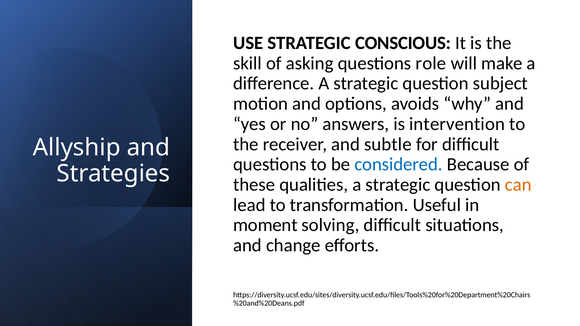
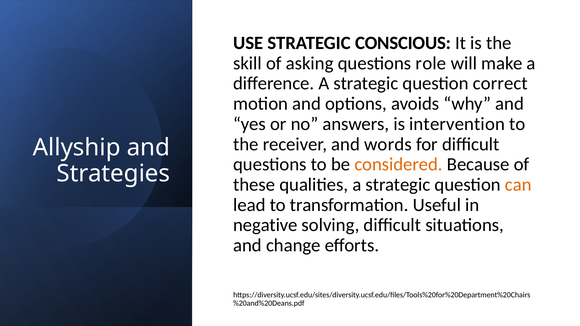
subject: subject -> correct
subtle: subtle -> words
considered colour: blue -> orange
moment: moment -> negative
